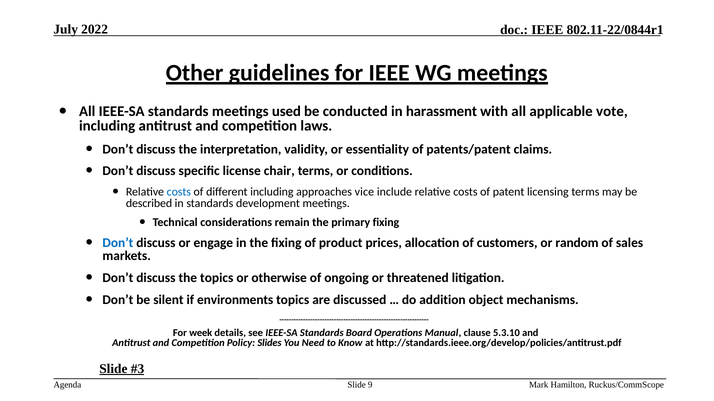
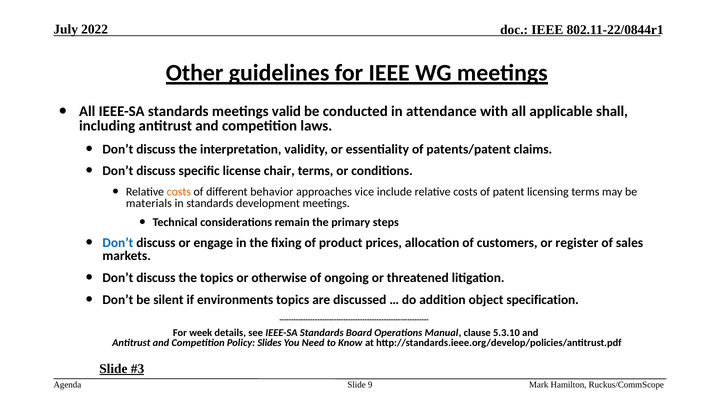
used: used -> valid
harassment: harassment -> attendance
vote: vote -> shall
costs at (179, 192) colour: blue -> orange
different including: including -> behavior
described: described -> materials
primary fixing: fixing -> steps
random: random -> register
mechanisms: mechanisms -> specification
